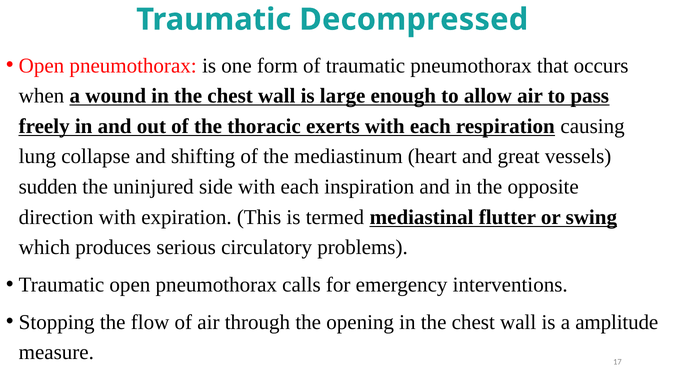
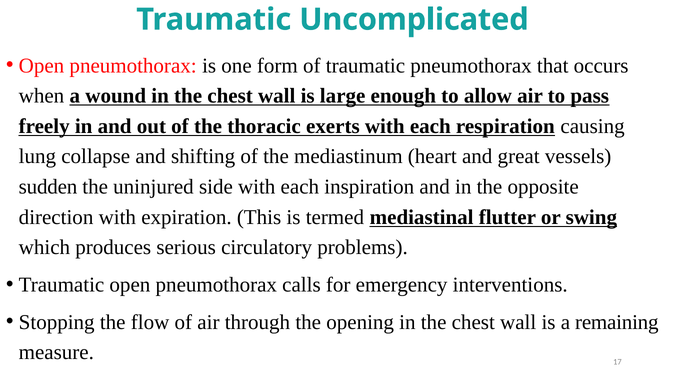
Decompressed: Decompressed -> Uncomplicated
amplitude: amplitude -> remaining
